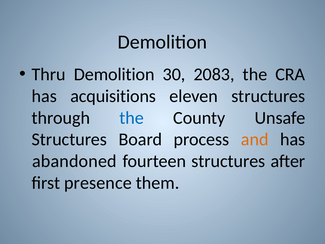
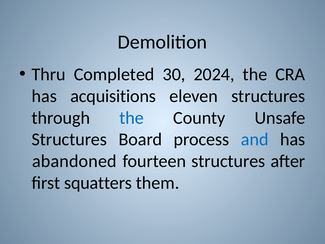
Thru Demolition: Demolition -> Completed
2083: 2083 -> 2024
and colour: orange -> blue
presence: presence -> squatters
